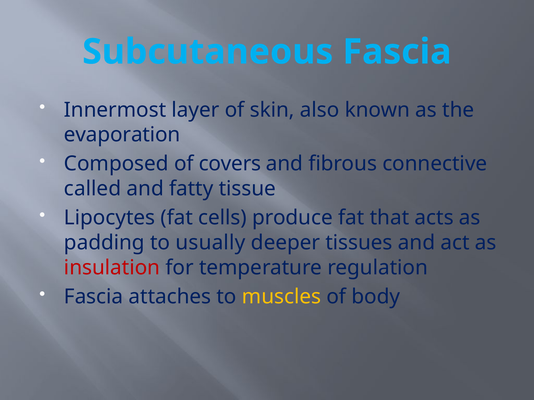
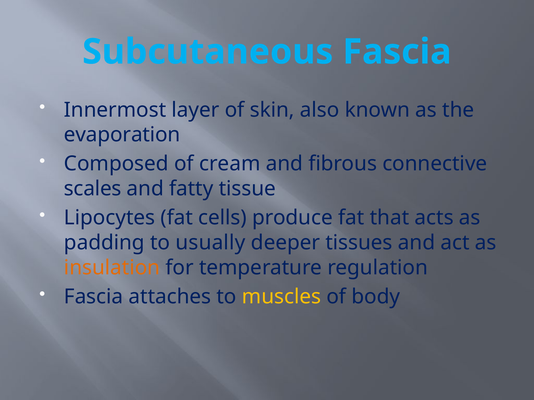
covers: covers -> cream
called: called -> scales
insulation colour: red -> orange
